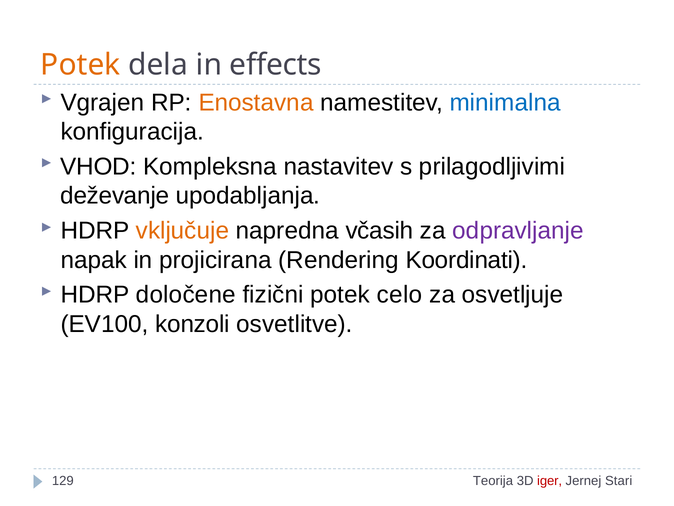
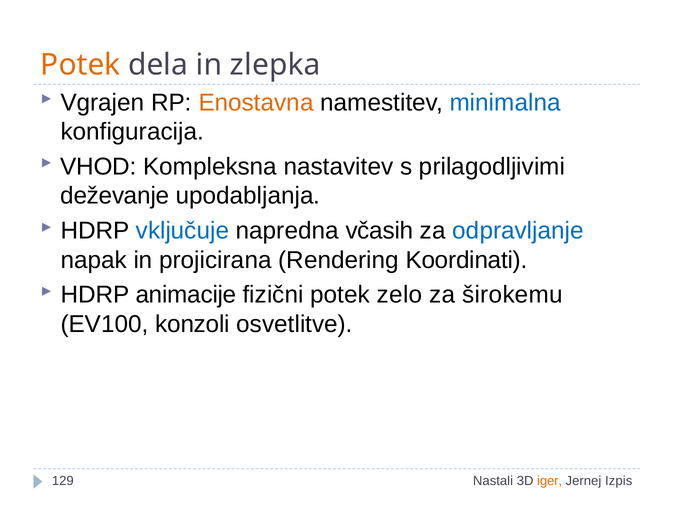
effects: effects -> zlepka
vključuje colour: orange -> blue
odpravljanje colour: purple -> blue
določene: določene -> animacije
celo: celo -> zelo
osvetljuje: osvetljuje -> širokemu
Teorija: Teorija -> Nastali
iger colour: red -> orange
Stari: Stari -> Izpis
